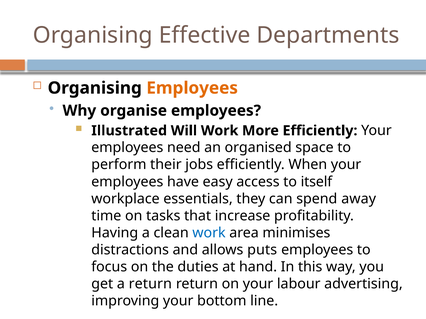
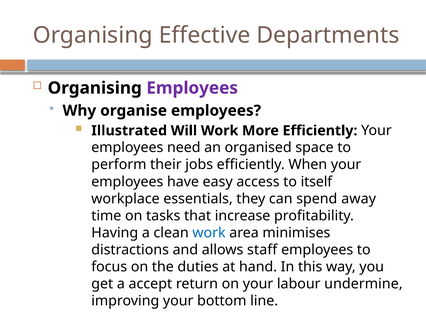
Employees at (192, 88) colour: orange -> purple
puts: puts -> staff
a return: return -> accept
advertising: advertising -> undermine
